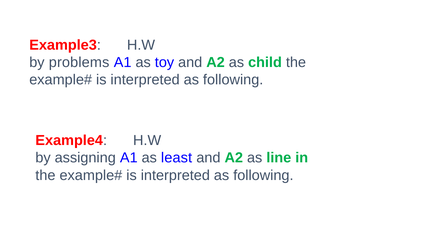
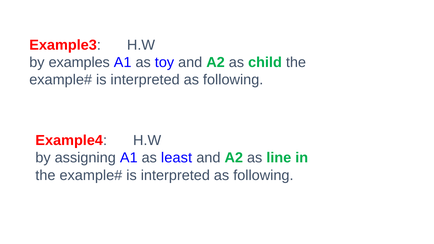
problems: problems -> examples
